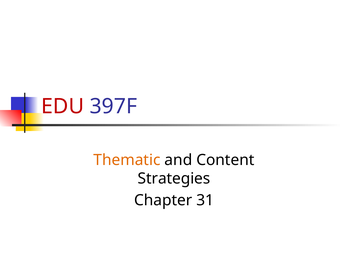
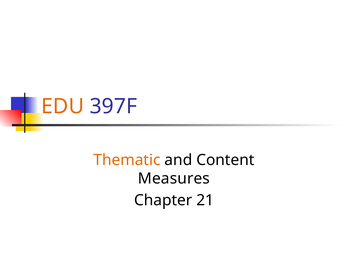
EDU colour: red -> orange
Strategies: Strategies -> Measures
31: 31 -> 21
